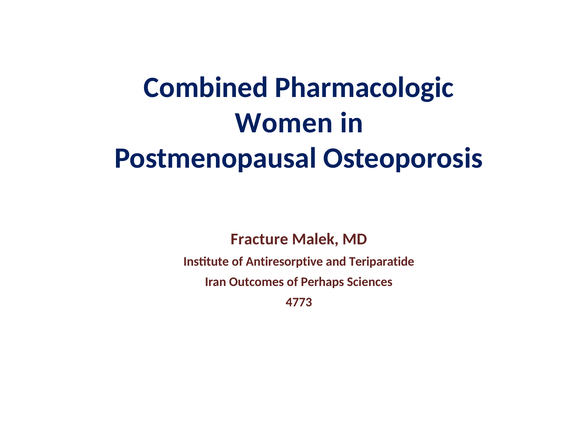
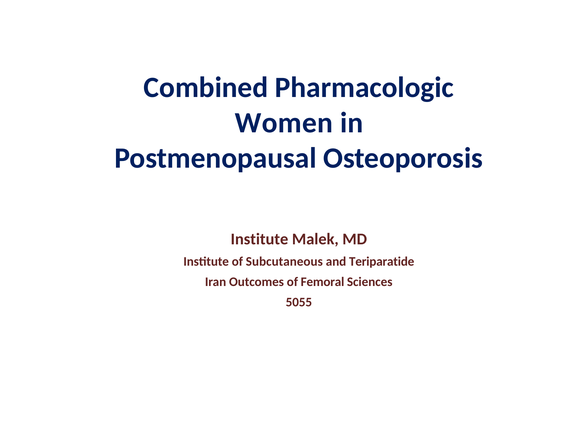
Fracture at (259, 239): Fracture -> Institute
Antiresorptive: Antiresorptive -> Subcutaneous
Perhaps: Perhaps -> Femoral
4773: 4773 -> 5055
